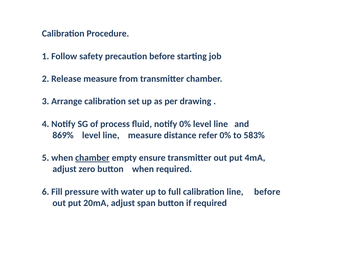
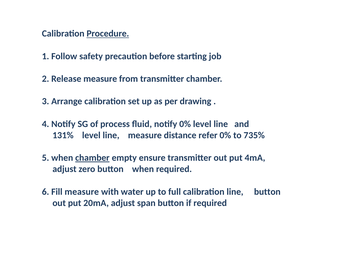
Procedure underline: none -> present
869%: 869% -> 131%
583%: 583% -> 735%
Fill pressure: pressure -> measure
line before: before -> button
